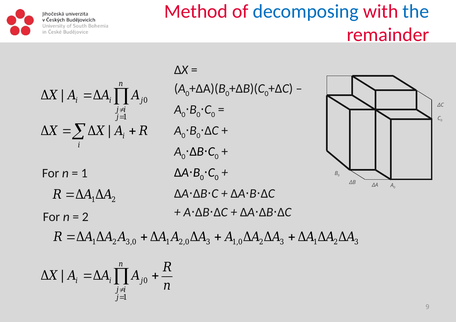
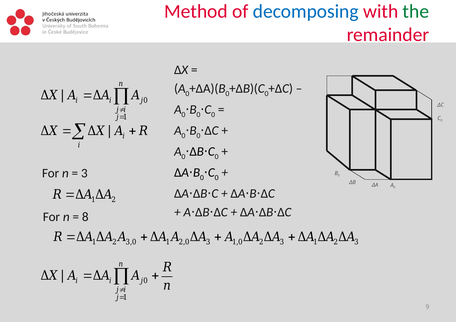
the colour: blue -> green
1 at (84, 174): 1 -> 3
2 at (85, 217): 2 -> 8
